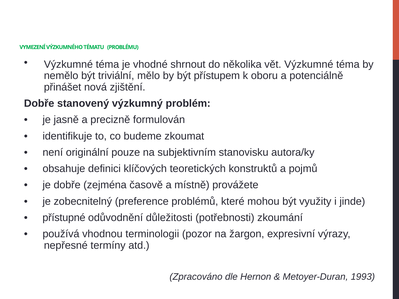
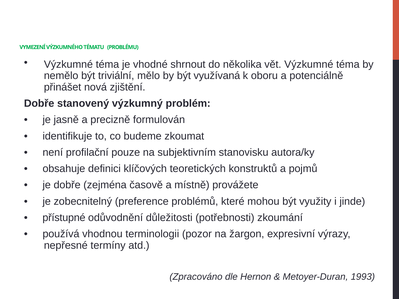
přístupem: přístupem -> využívaná
originální: originální -> profilační
